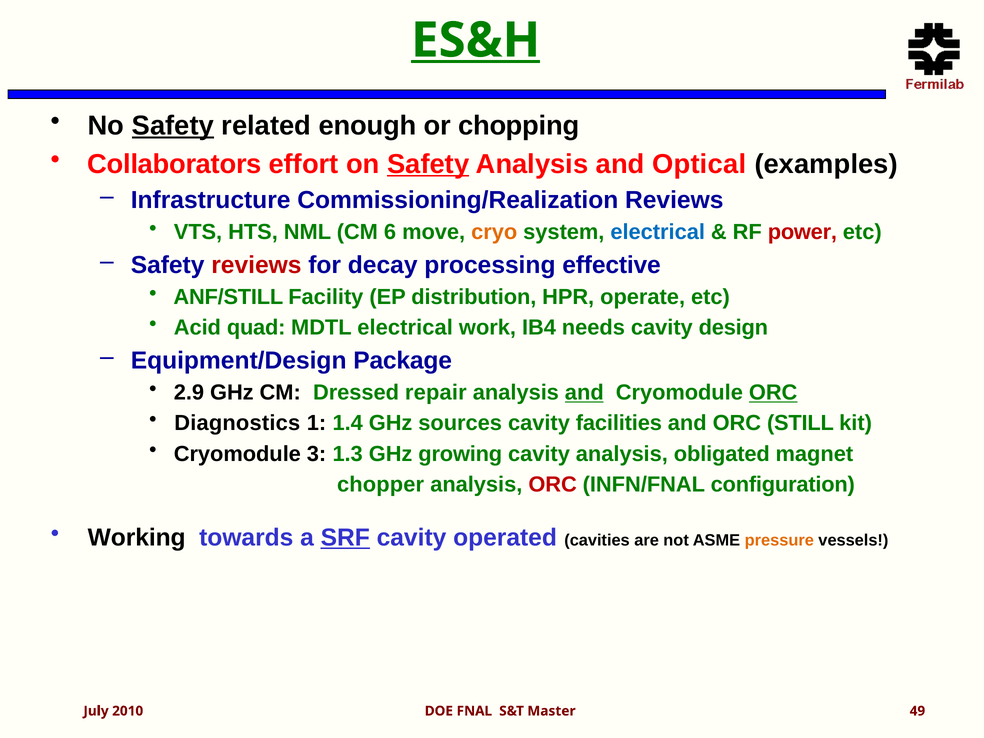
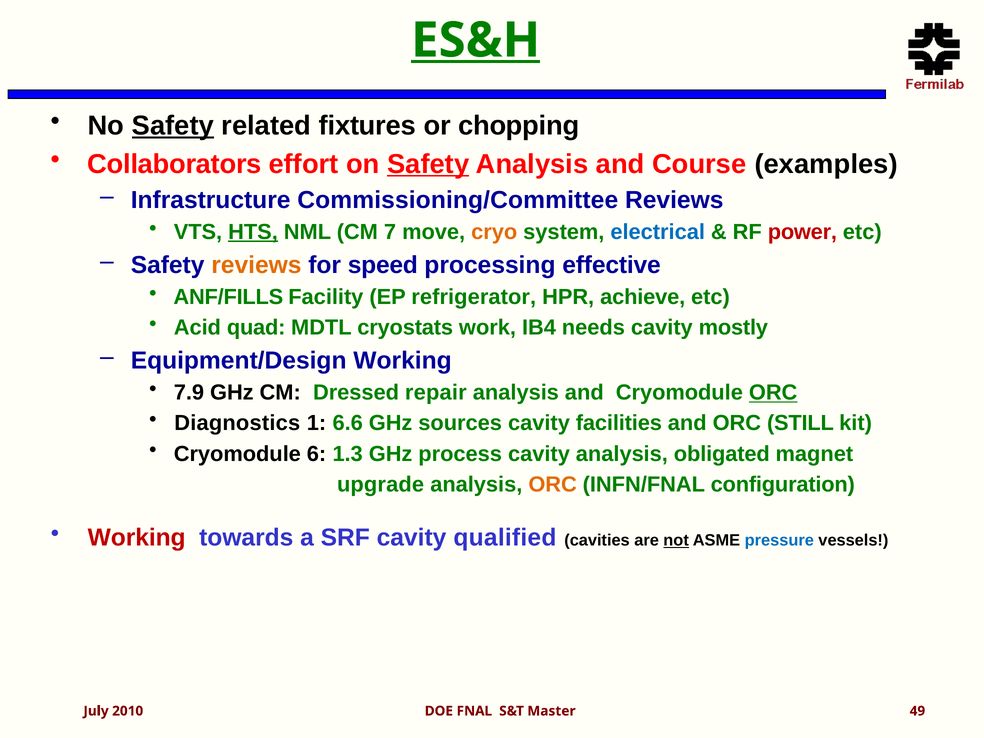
enough: enough -> fixtures
Optical: Optical -> Course
Commissioning/Realization: Commissioning/Realization -> Commissioning/Committee
HTS underline: none -> present
6: 6 -> 7
reviews at (256, 265) colour: red -> orange
decay: decay -> speed
ANF/STILL: ANF/STILL -> ANF/FILLS
distribution: distribution -> refrigerator
operate: operate -> achieve
MDTL electrical: electrical -> cryostats
design: design -> mostly
Equipment/Design Package: Package -> Working
2.9: 2.9 -> 7.9
and at (584, 393) underline: present -> none
1.4: 1.4 -> 6.6
3: 3 -> 6
growing: growing -> process
chopper: chopper -> upgrade
ORC at (553, 484) colour: red -> orange
Working at (137, 538) colour: black -> red
SRF underline: present -> none
operated: operated -> qualified
not underline: none -> present
pressure colour: orange -> blue
